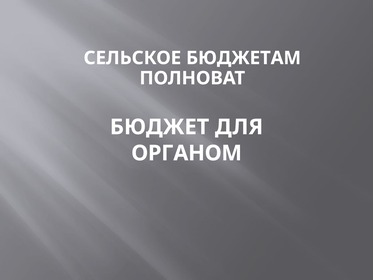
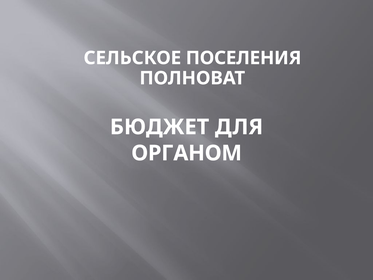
БЮДЖЕТАМ: БЮДЖЕТАМ -> ПОСЕЛЕНИЯ
